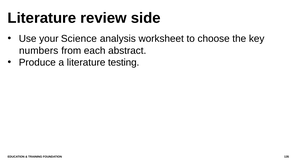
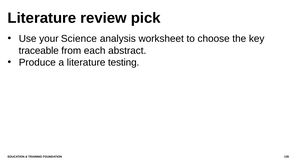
side: side -> pick
numbers: numbers -> traceable
